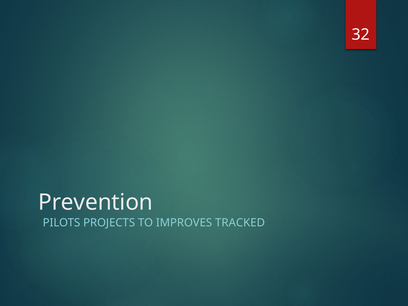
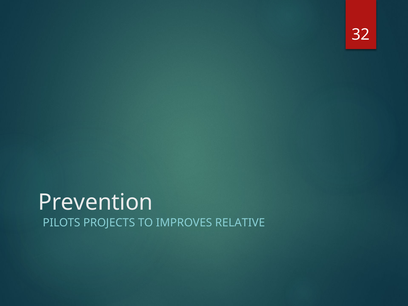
TRACKED: TRACKED -> RELATIVE
